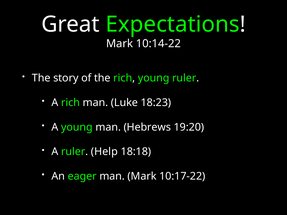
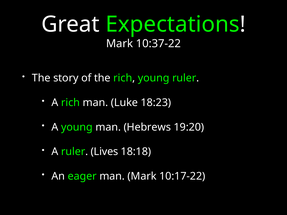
10:14-22: 10:14-22 -> 10:37-22
Help: Help -> Lives
